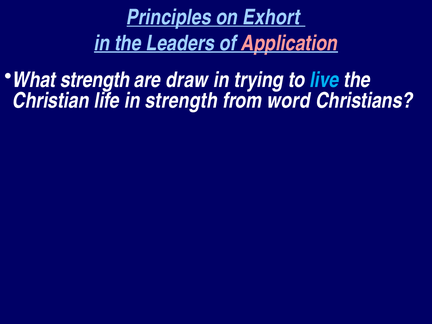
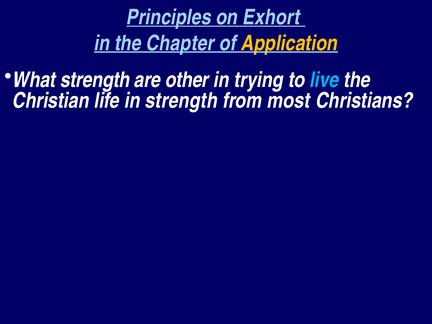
Leaders: Leaders -> Chapter
Application colour: pink -> yellow
draw: draw -> other
word: word -> most
